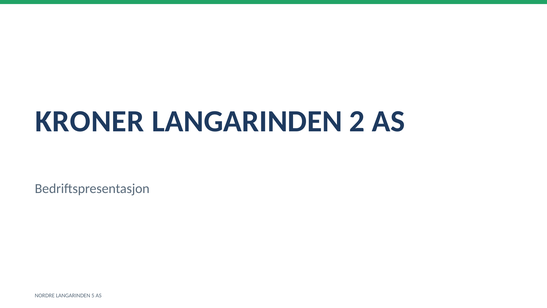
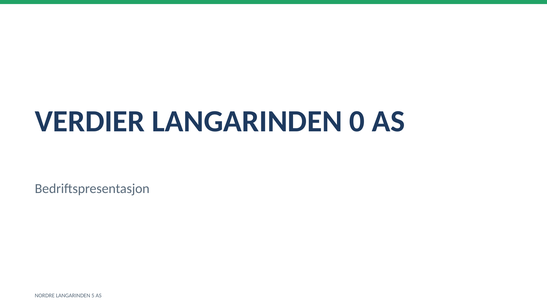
KRONER: KRONER -> VERDIER
2: 2 -> 0
